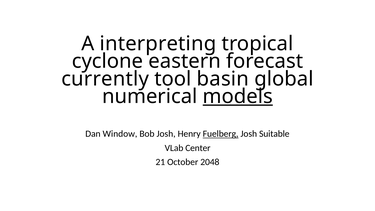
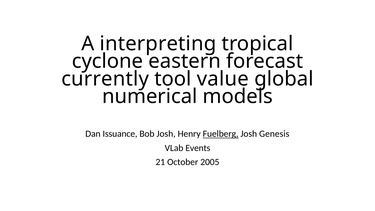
basin: basin -> value
models underline: present -> none
Window: Window -> Issuance
Suitable: Suitable -> Genesis
Center: Center -> Events
2048: 2048 -> 2005
